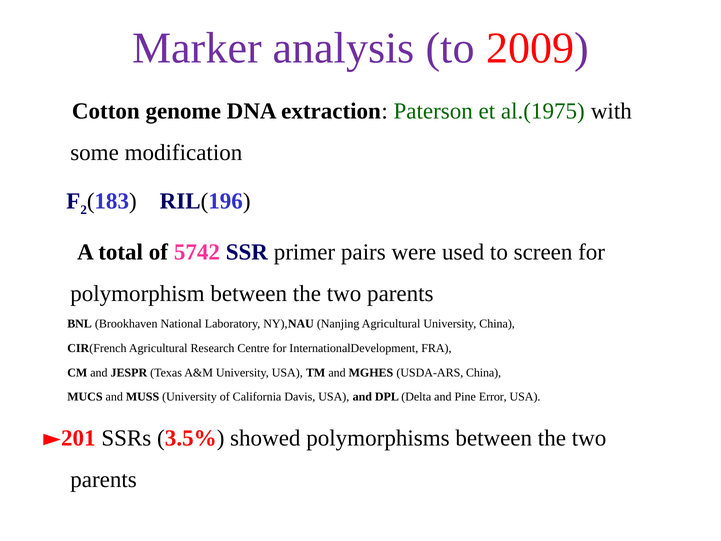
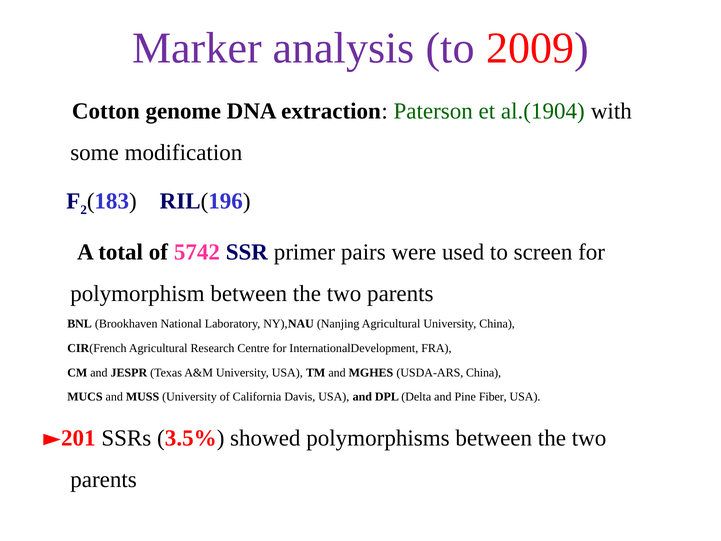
al.(1975: al.(1975 -> al.(1904
Error: Error -> Fiber
